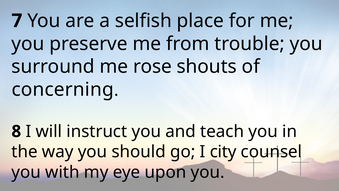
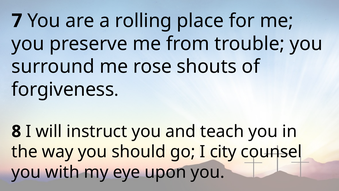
selfish: selfish -> rolling
concerning: concerning -> forgiveness
